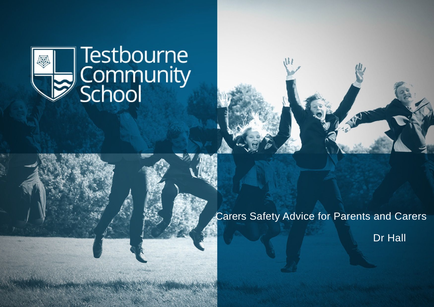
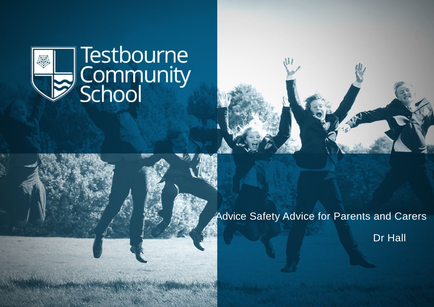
Carers at (231, 216): Carers -> Advice
